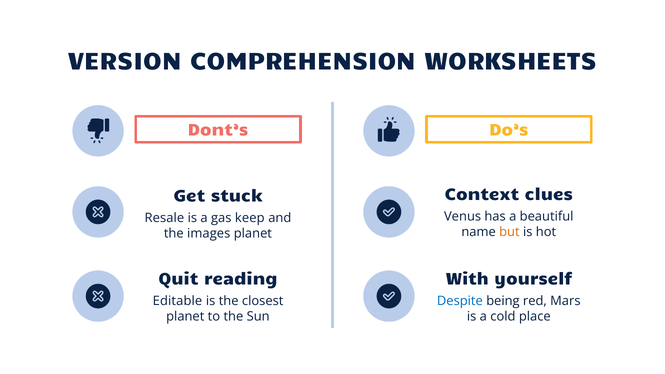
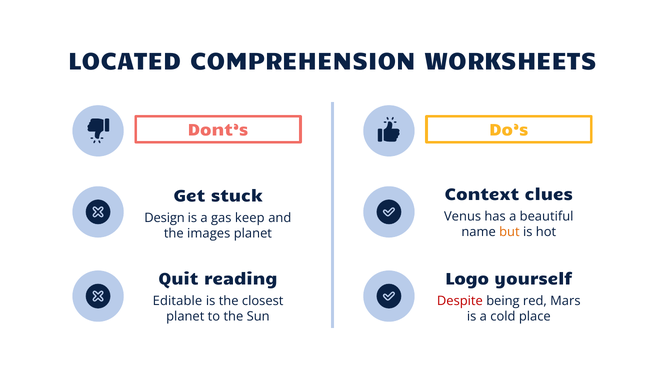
VERSION: VERSION -> LOCATED
Resale: Resale -> Design
With: With -> Logo
Despite colour: blue -> red
